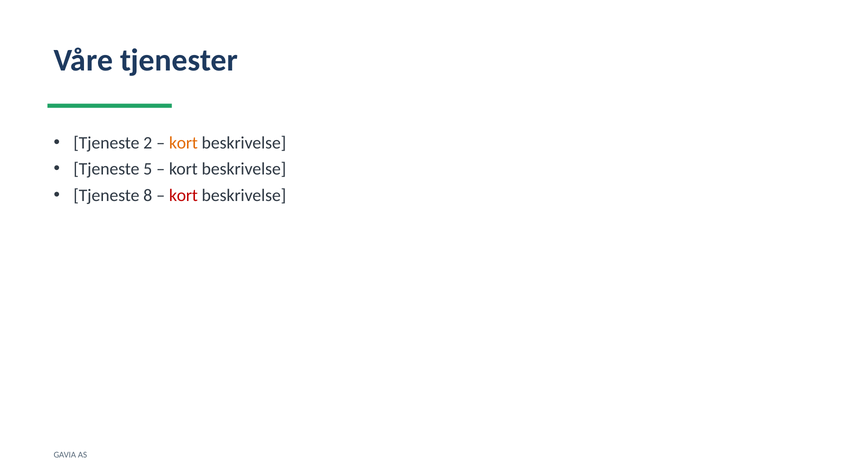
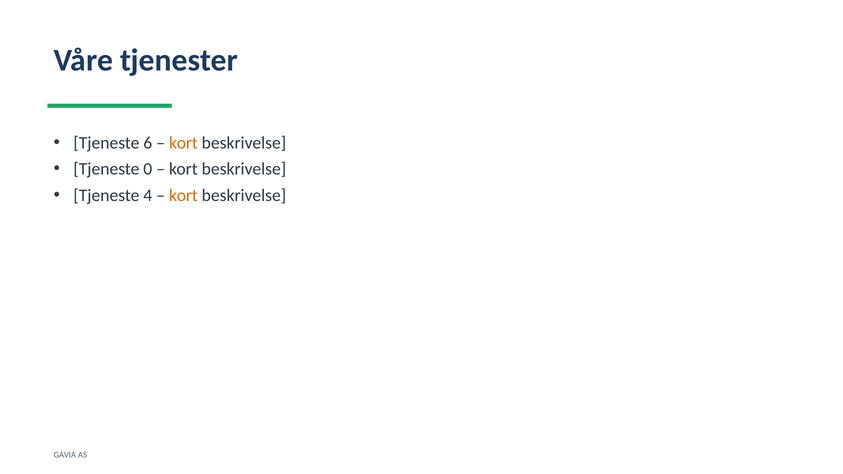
2: 2 -> 6
5: 5 -> 0
8: 8 -> 4
kort at (183, 195) colour: red -> orange
